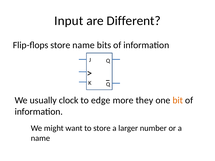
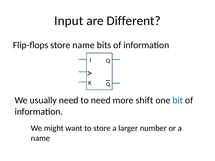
usually clock: clock -> need
to edge: edge -> need
they: they -> shift
bit colour: orange -> blue
